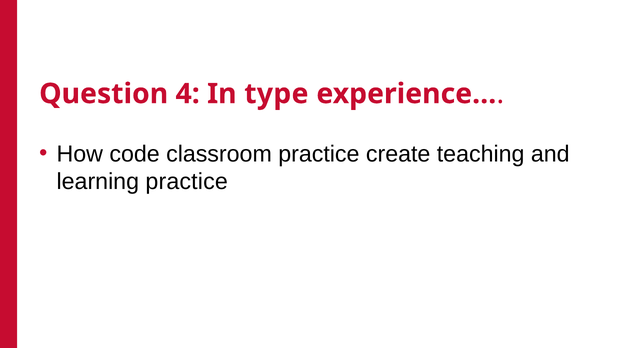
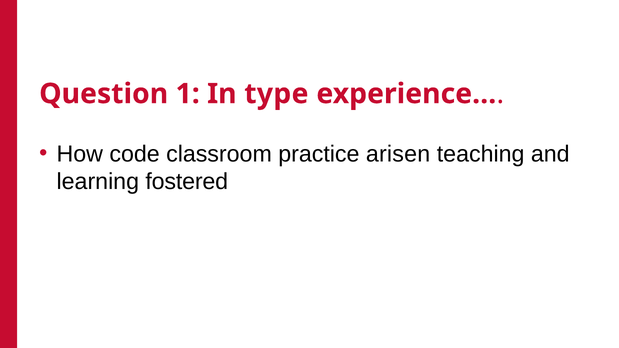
4: 4 -> 1
create: create -> arisen
learning practice: practice -> fostered
